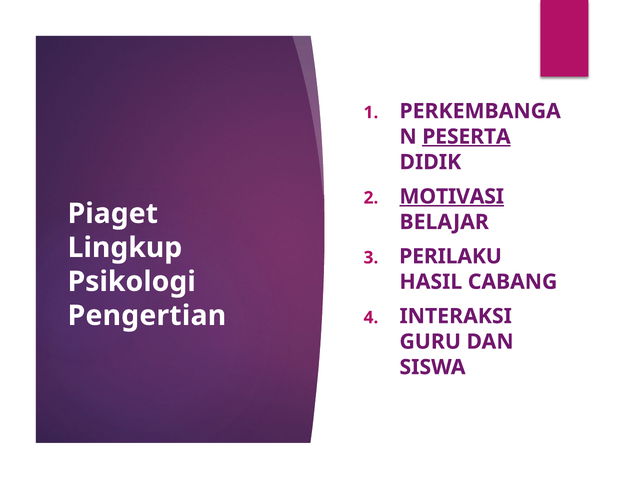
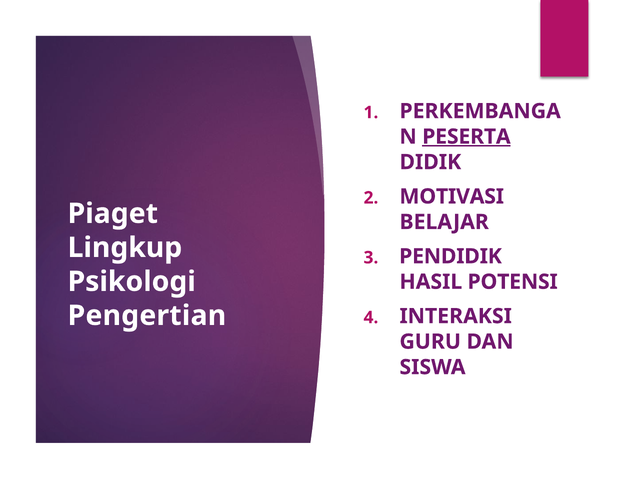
MOTIVASI underline: present -> none
PERILAKU: PERILAKU -> PENDIDIK
CABANG: CABANG -> POTENSI
